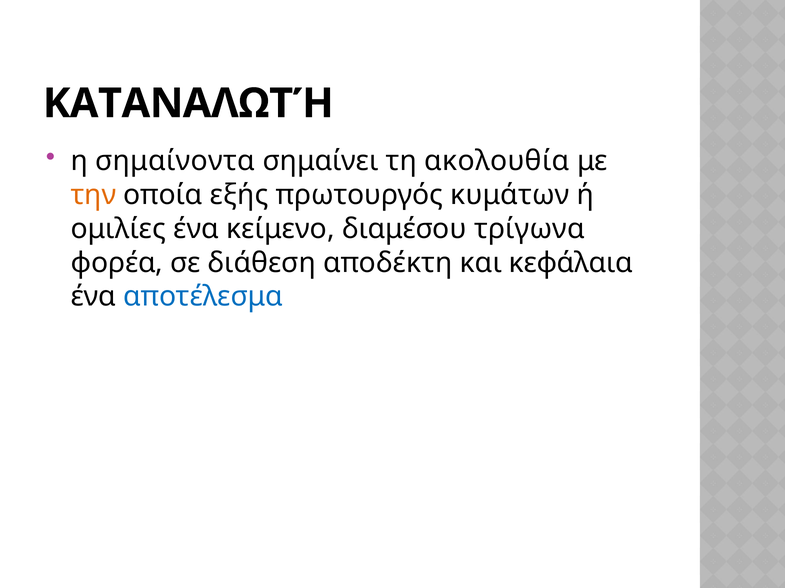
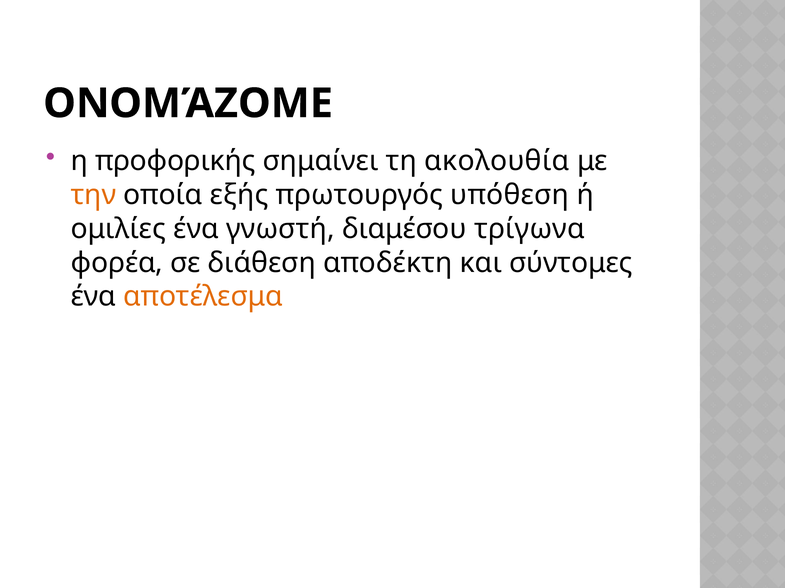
ΚΑΤΑΝΑΛΩΤΉ: ΚΑΤΑΝΑΛΩΤΉ -> ΟΝΟΜΆΖΟΜΕ
σημαίνοντα: σημαίνοντα -> προφορικής
κυμάτων: κυμάτων -> υπόθεση
κείμενο: κείμενο -> γνωστή
κεφάλαια: κεφάλαια -> σύντομες
αποτέλεσμα colour: blue -> orange
